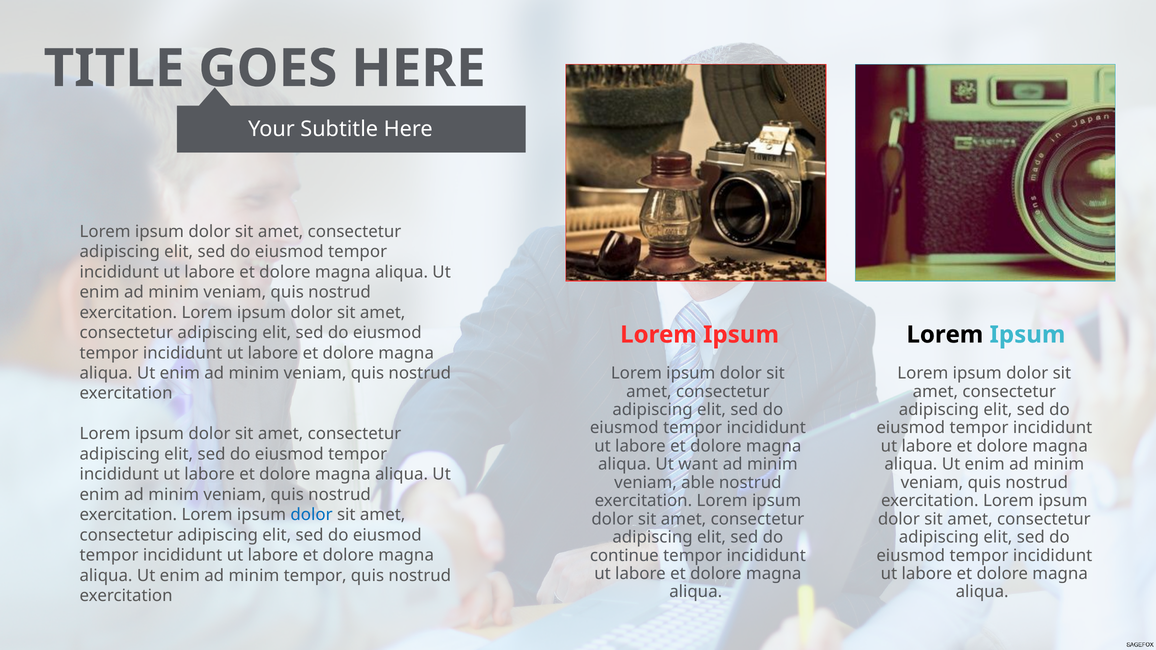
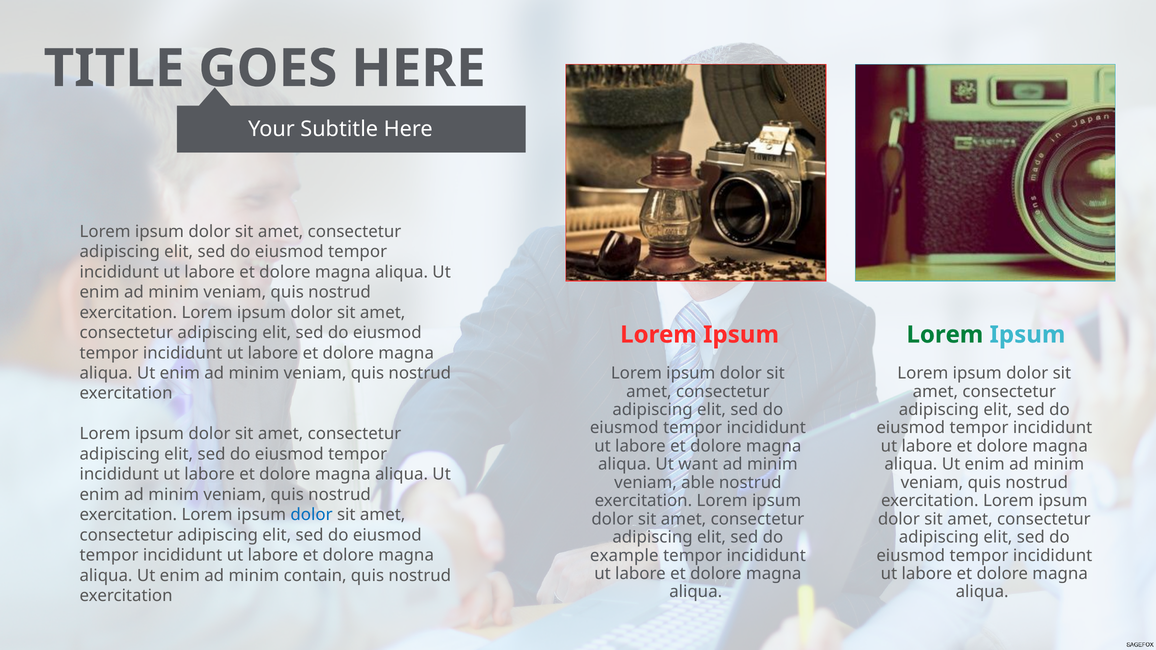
Lorem at (945, 335) colour: black -> green
continue: continue -> example
minim tempor: tempor -> contain
